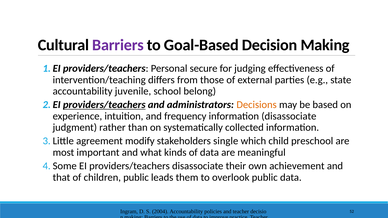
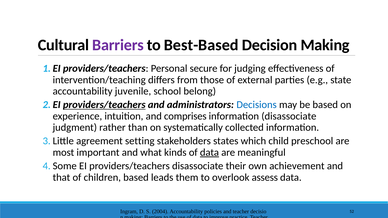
Goal-Based: Goal-Based -> Best-Based
Decisions colour: orange -> blue
frequency: frequency -> comprises
modify: modify -> setting
single: single -> states
data at (209, 153) underline: none -> present
children public: public -> based
overlook public: public -> assess
